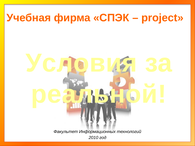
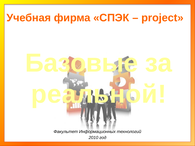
Условия: Условия -> Базовые
